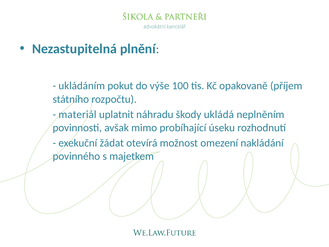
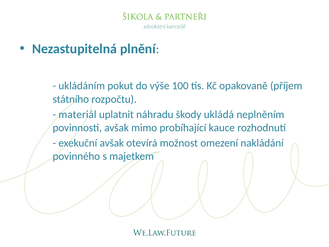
úseku: úseku -> kauce
exekuční žádat: žádat -> avšak
